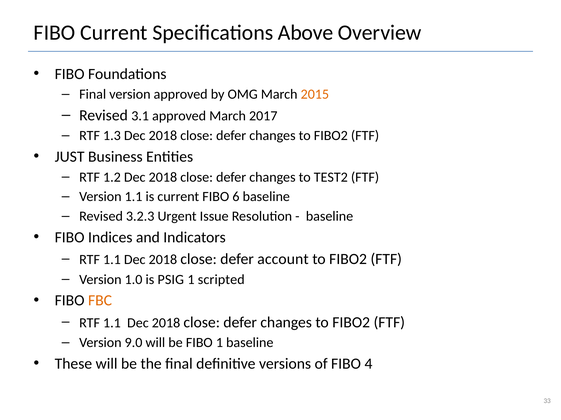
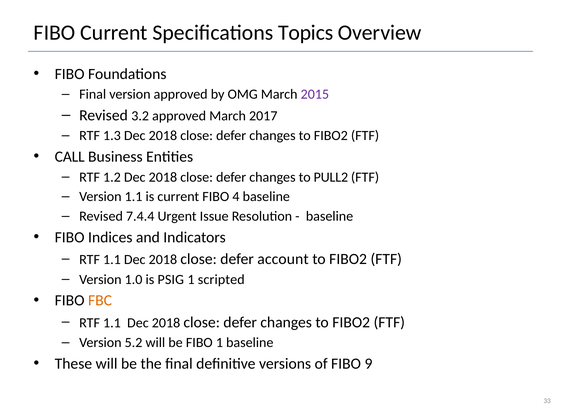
Above: Above -> Topics
2015 colour: orange -> purple
3.1: 3.1 -> 3.2
JUST: JUST -> CALL
TEST2: TEST2 -> PULL2
6: 6 -> 4
3.2.3: 3.2.3 -> 7.4.4
9.0: 9.0 -> 5.2
4: 4 -> 9
